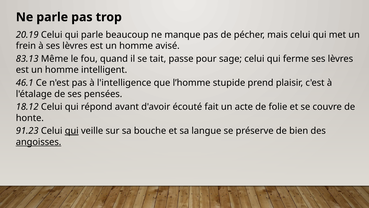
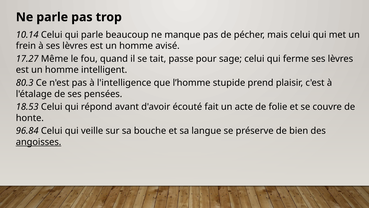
20.19: 20.19 -> 10.14
83.13: 83.13 -> 17.27
46.1: 46.1 -> 80.3
18.12: 18.12 -> 18.53
91.23: 91.23 -> 96.84
qui at (72, 131) underline: present -> none
